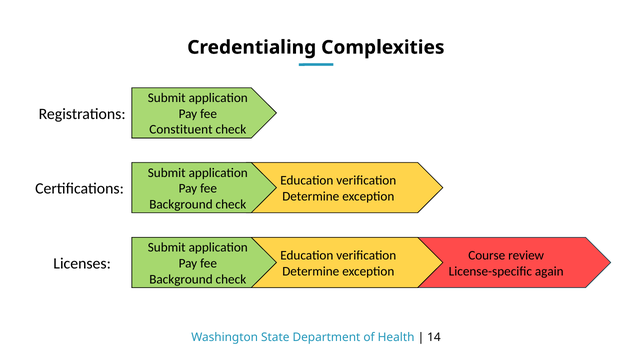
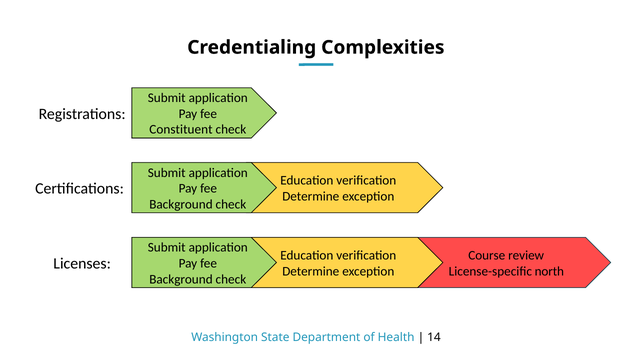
again: again -> north
